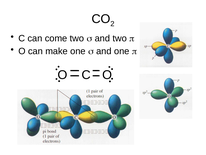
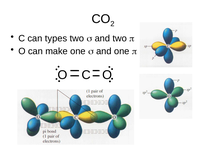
come: come -> types
